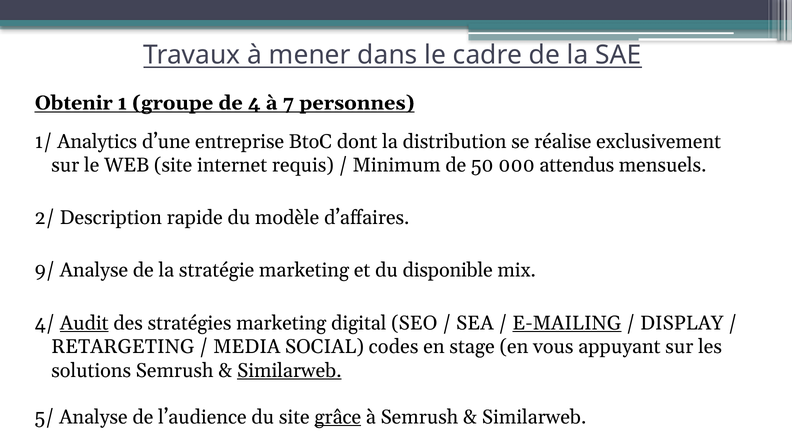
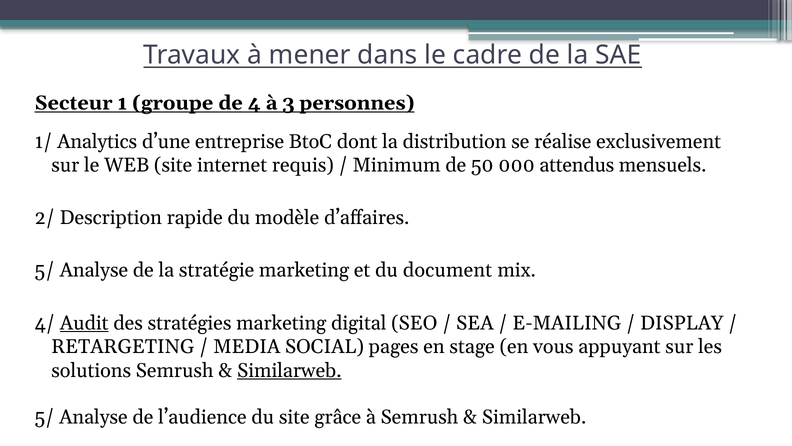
Obtenir: Obtenir -> Secteur
7: 7 -> 3
9/ at (45, 270): 9/ -> 5/
disponible: disponible -> document
E-MAILING underline: present -> none
codes: codes -> pages
grâce underline: present -> none
